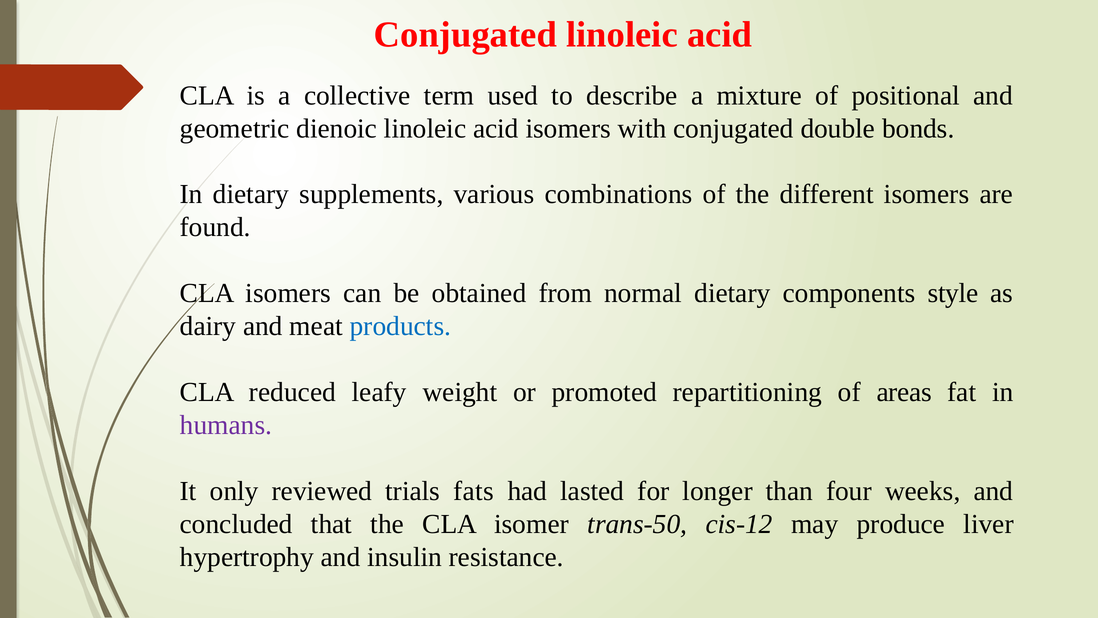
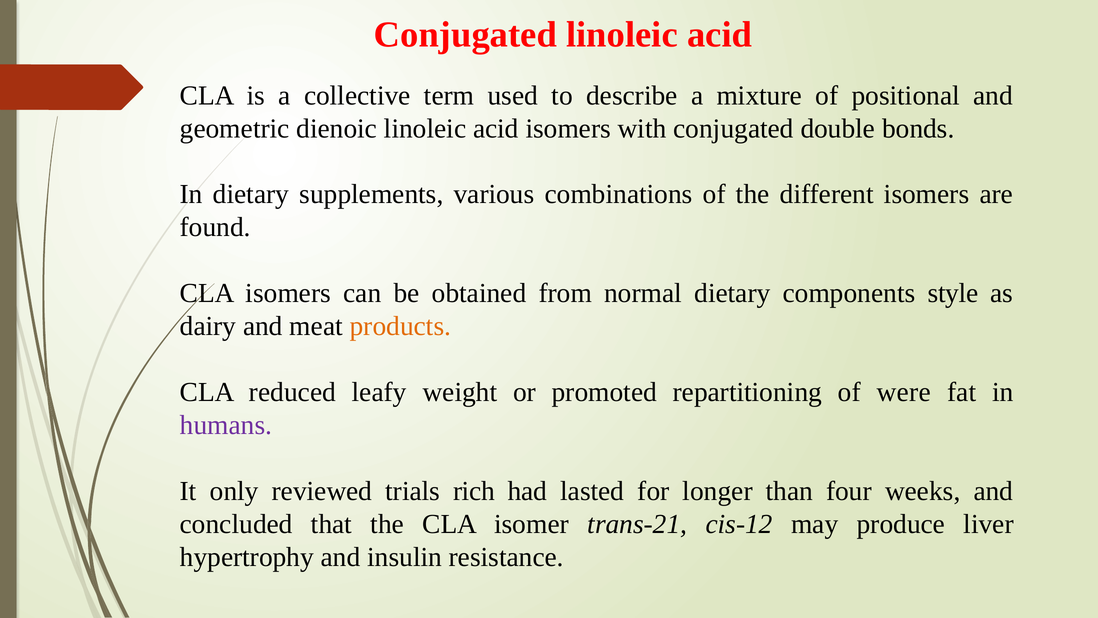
products colour: blue -> orange
areas: areas -> were
fats: fats -> rich
trans-50: trans-50 -> trans-21
